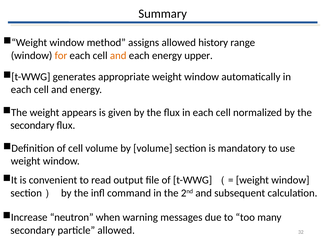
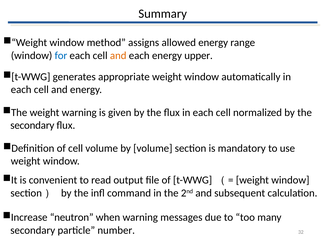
allowed history: history -> energy
for colour: orange -> blue
weight appears: appears -> warning
particle allowed: allowed -> number
